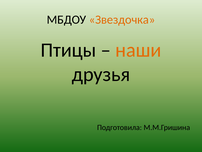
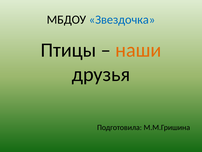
Звездочка colour: orange -> blue
